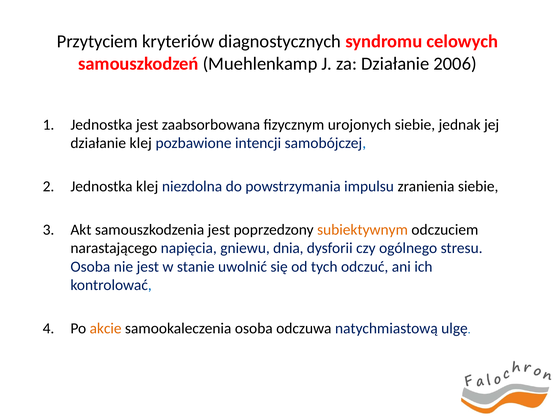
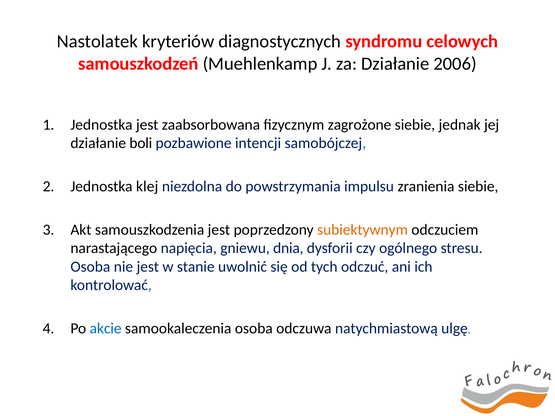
Przytyciem: Przytyciem -> Nastolatek
urojonych: urojonych -> zagrożone
działanie klej: klej -> boli
akcie colour: orange -> blue
